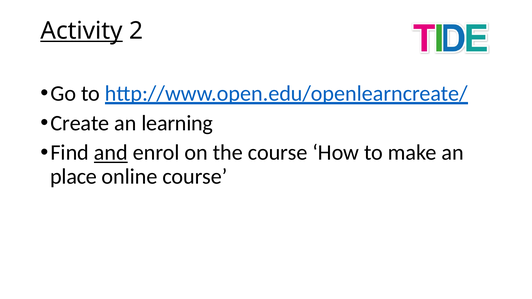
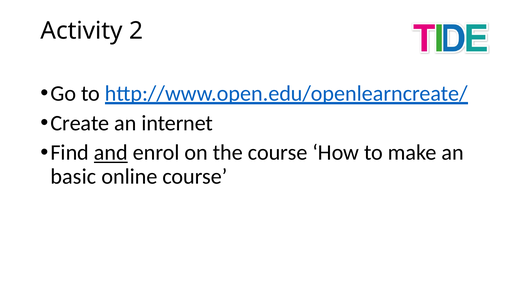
Activity underline: present -> none
learning: learning -> internet
place: place -> basic
